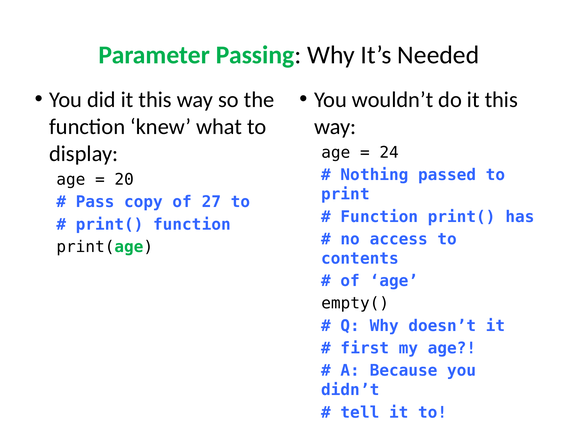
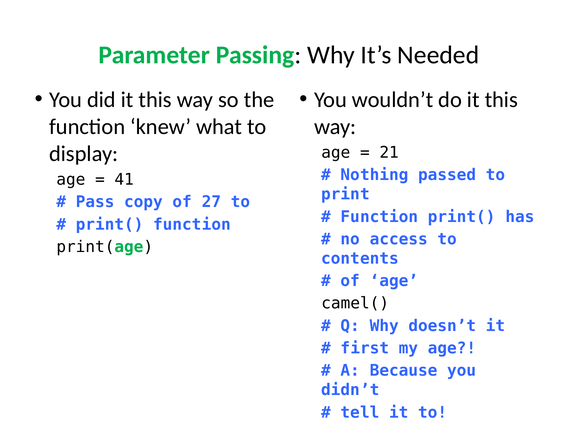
24: 24 -> 21
20: 20 -> 41
empty(: empty( -> camel(
